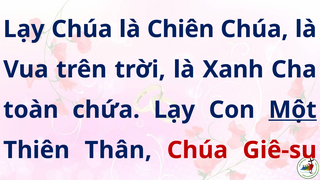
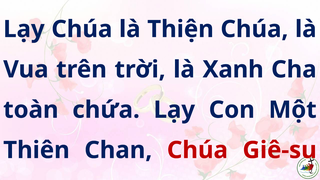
Chiên: Chiên -> Thiện
Một underline: present -> none
Thân: Thân -> Chan
